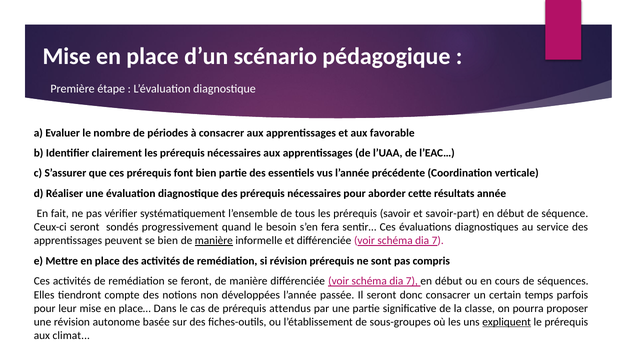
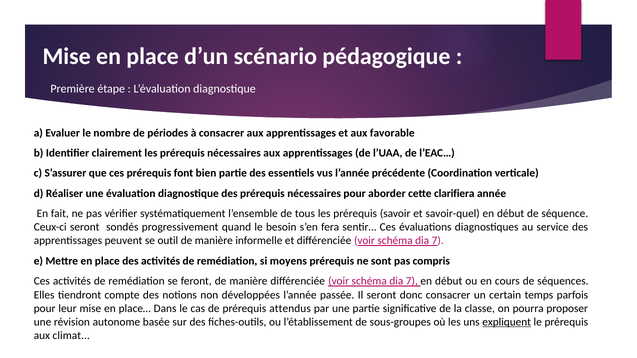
résultats: résultats -> clarifiera
savoir-part: savoir-part -> savoir-quel
se bien: bien -> outil
manière at (214, 241) underline: present -> none
si révision: révision -> moyens
